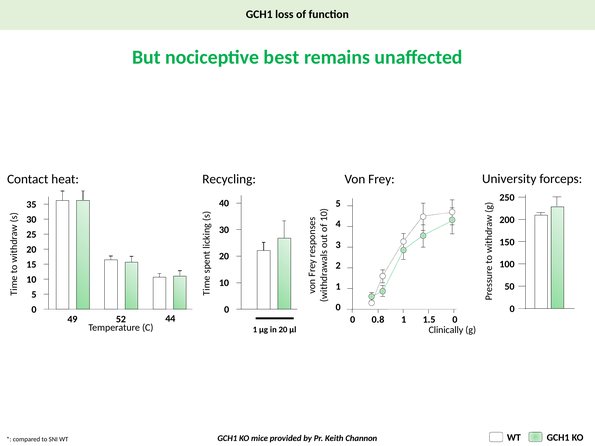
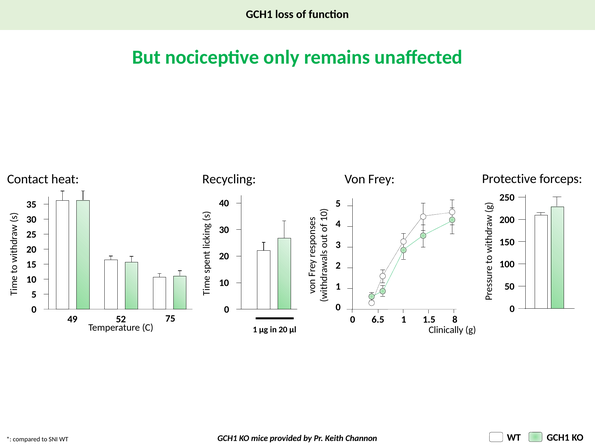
best: best -> only
University: University -> Protective
44: 44 -> 75
0.8: 0.8 -> 6.5
0 at (455, 320): 0 -> 8
